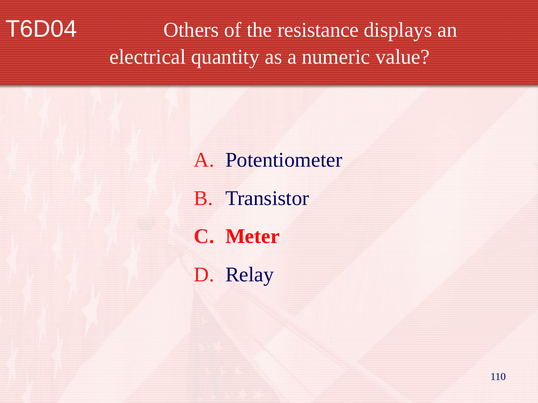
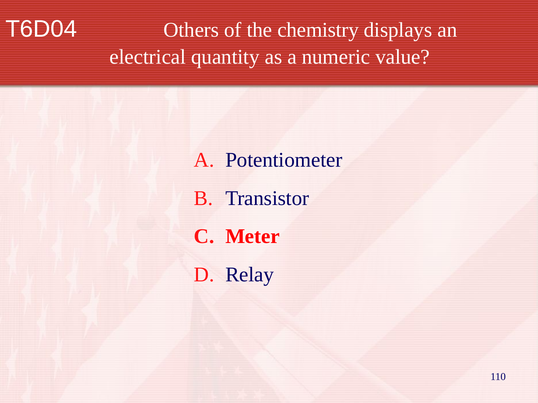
resistance: resistance -> chemistry
